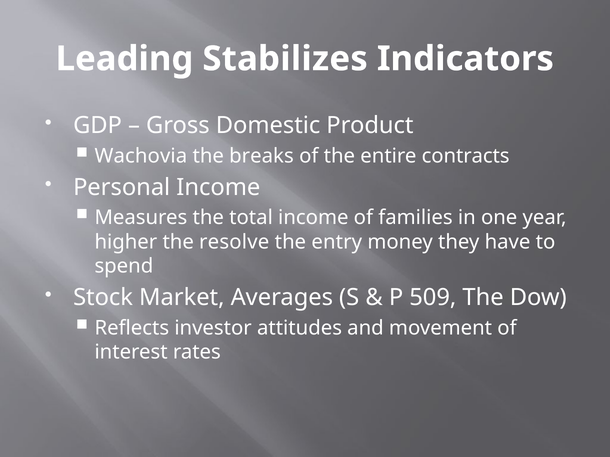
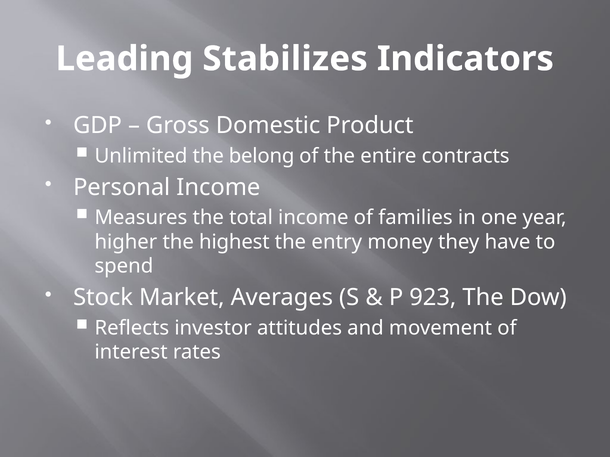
Wachovia: Wachovia -> Unlimited
breaks: breaks -> belong
resolve: resolve -> highest
509: 509 -> 923
